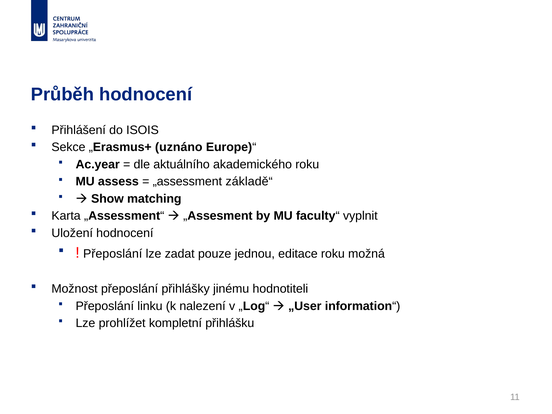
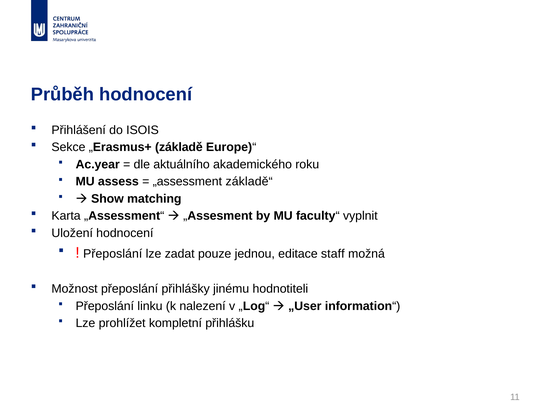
uznáno: uznáno -> základě
editace roku: roku -> staff
